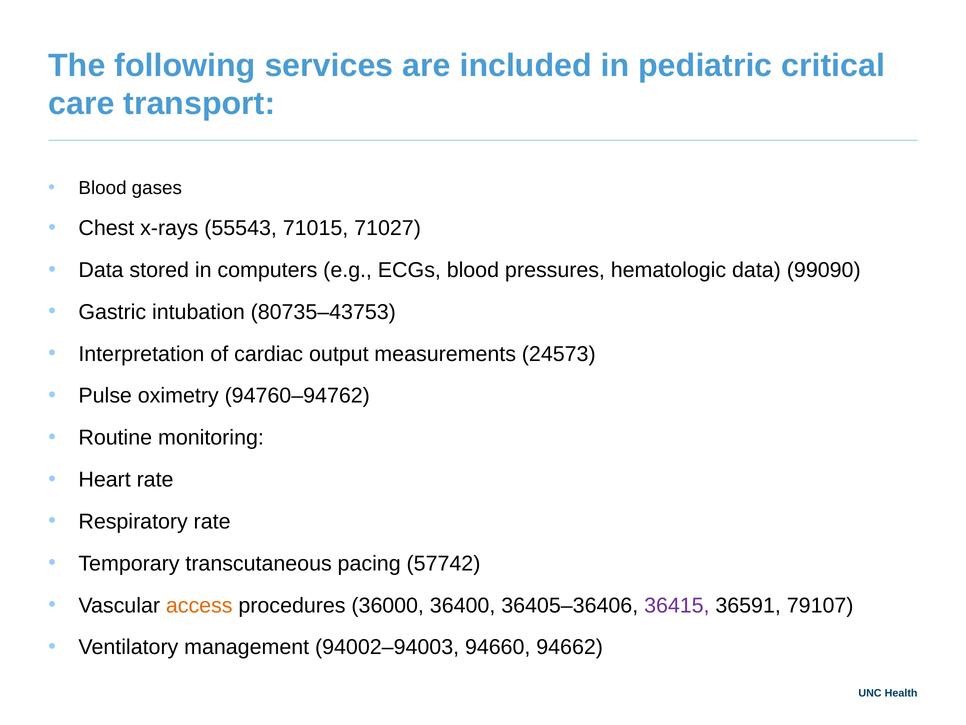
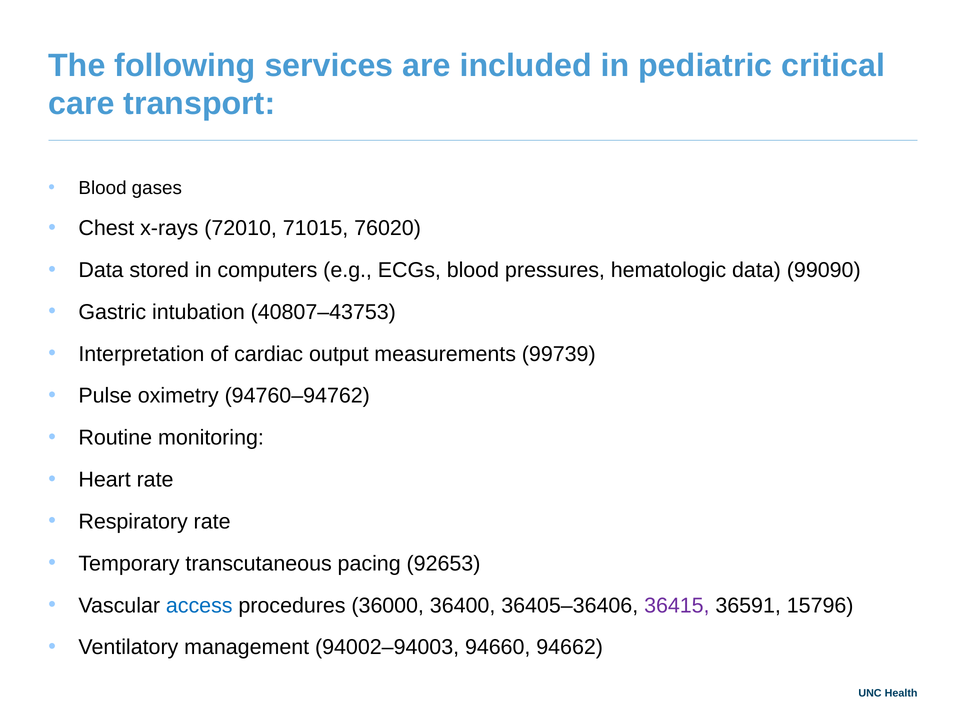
55543: 55543 -> 72010
71027: 71027 -> 76020
80735–43753: 80735–43753 -> 40807–43753
24573: 24573 -> 99739
57742: 57742 -> 92653
access colour: orange -> blue
79107: 79107 -> 15796
